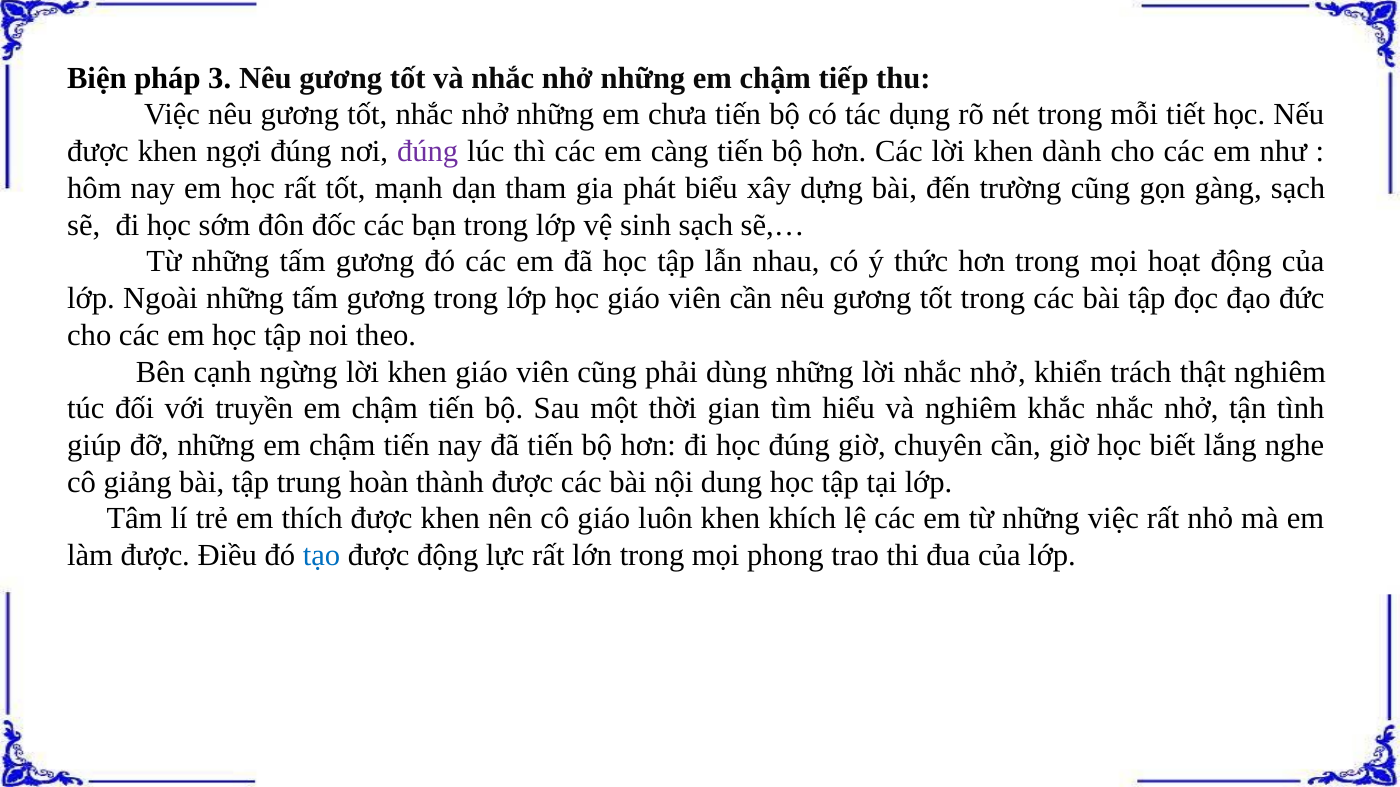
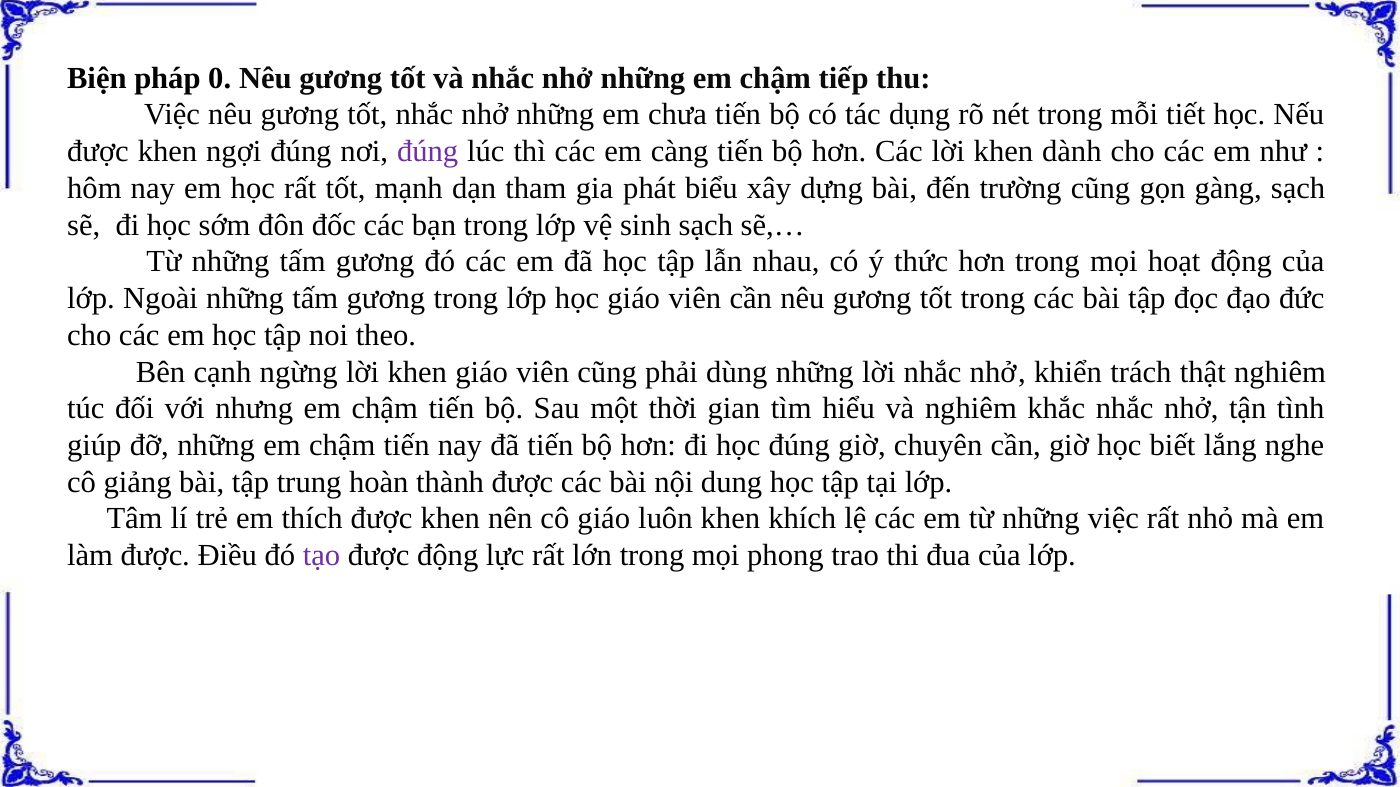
3: 3 -> 0
truyền: truyền -> nhưng
tạo colour: blue -> purple
